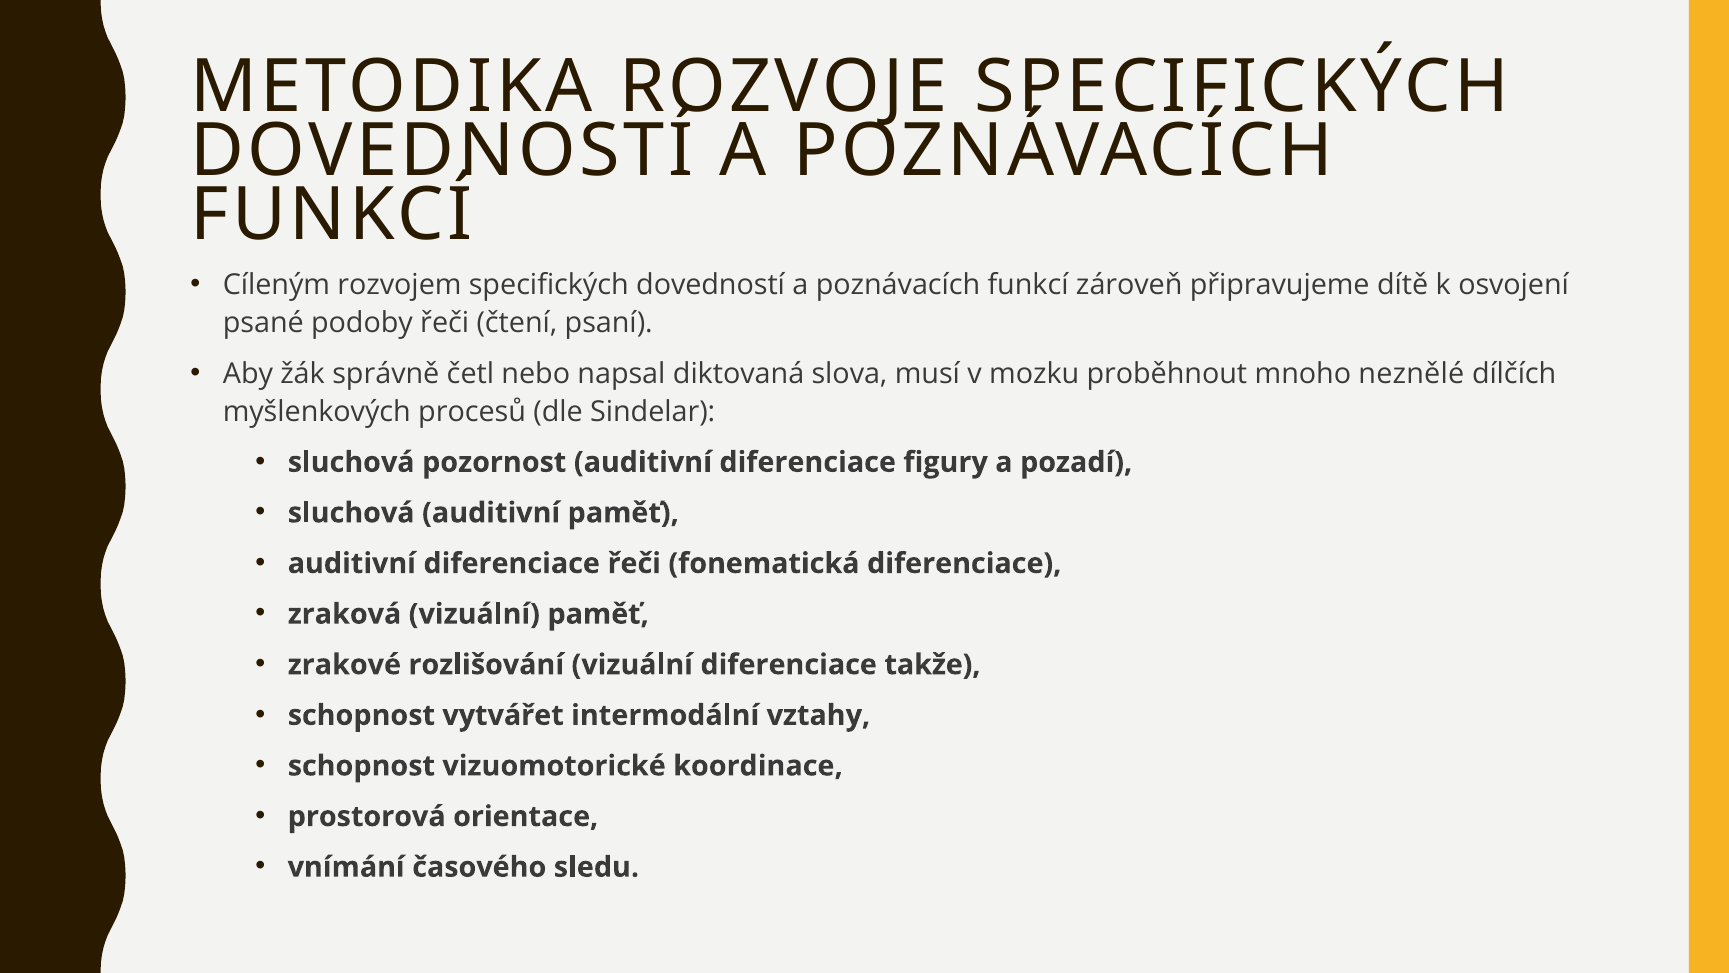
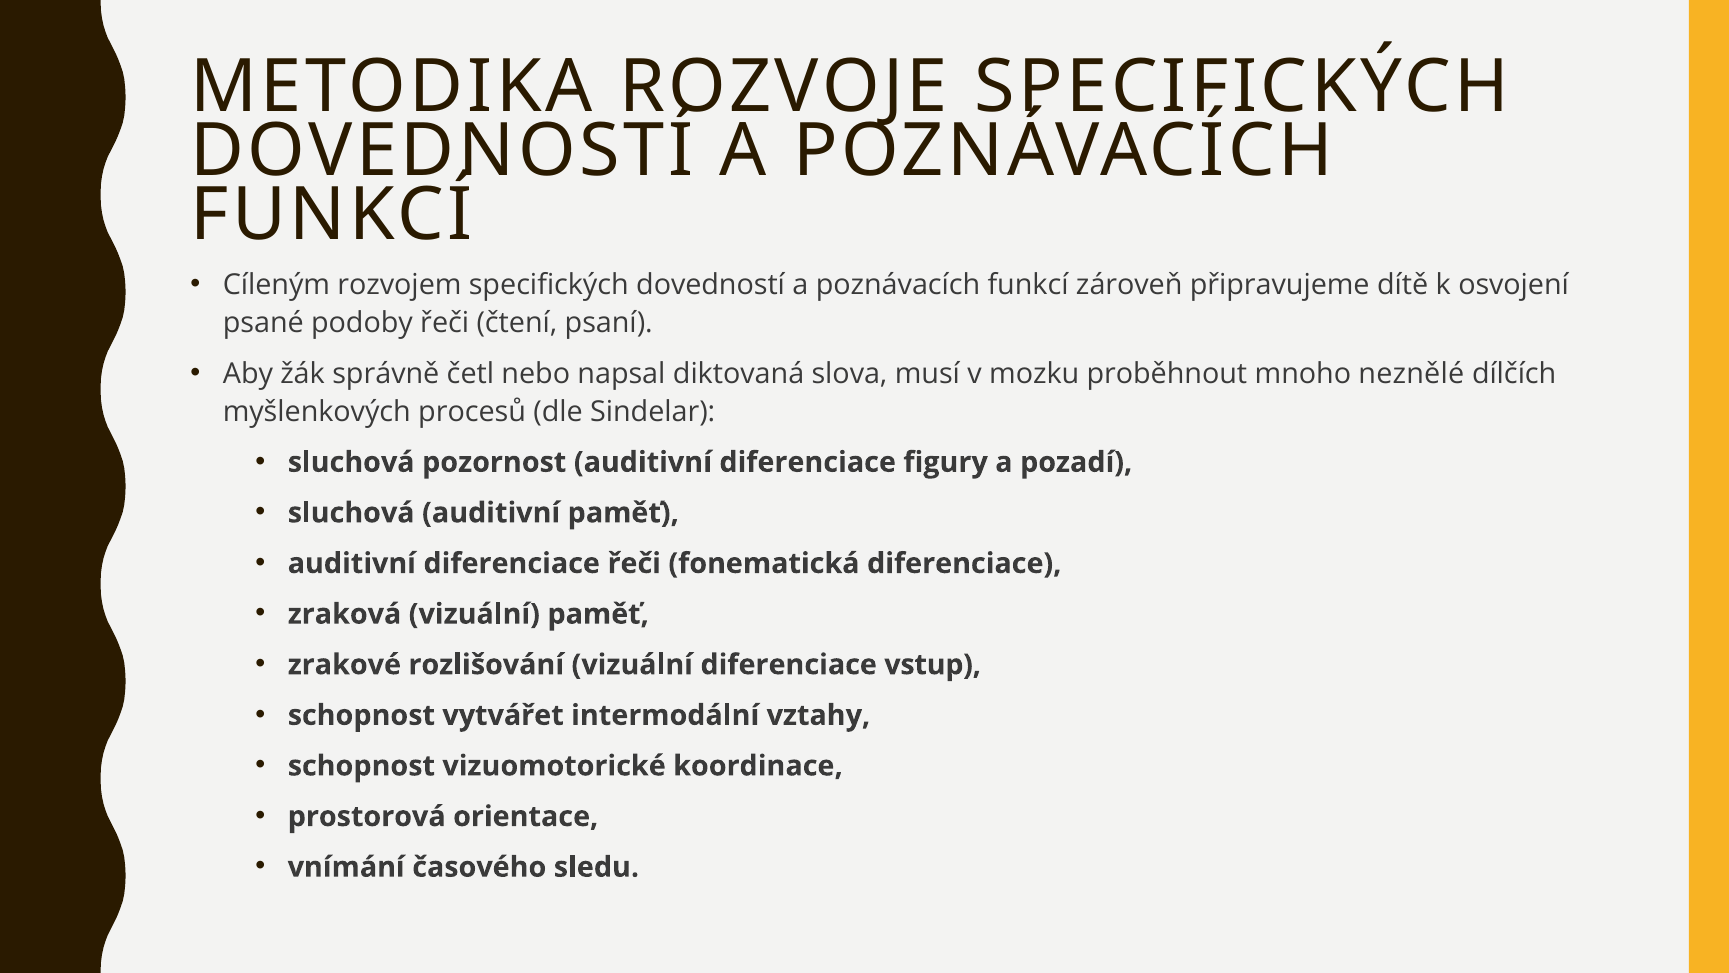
takže: takže -> vstup
